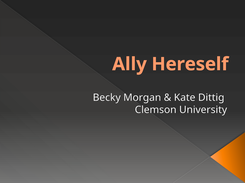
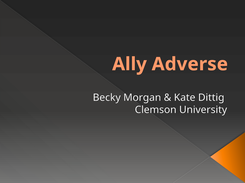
Hereself: Hereself -> Adverse
